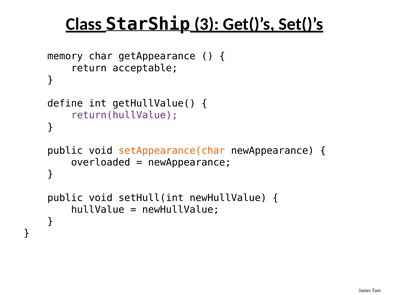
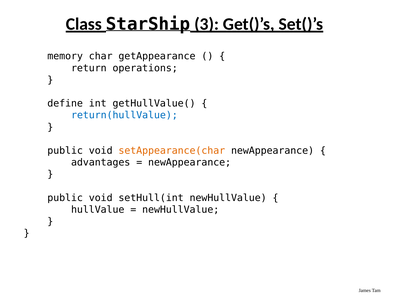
acceptable: acceptable -> operations
return(hullValue colour: purple -> blue
overloaded: overloaded -> advantages
